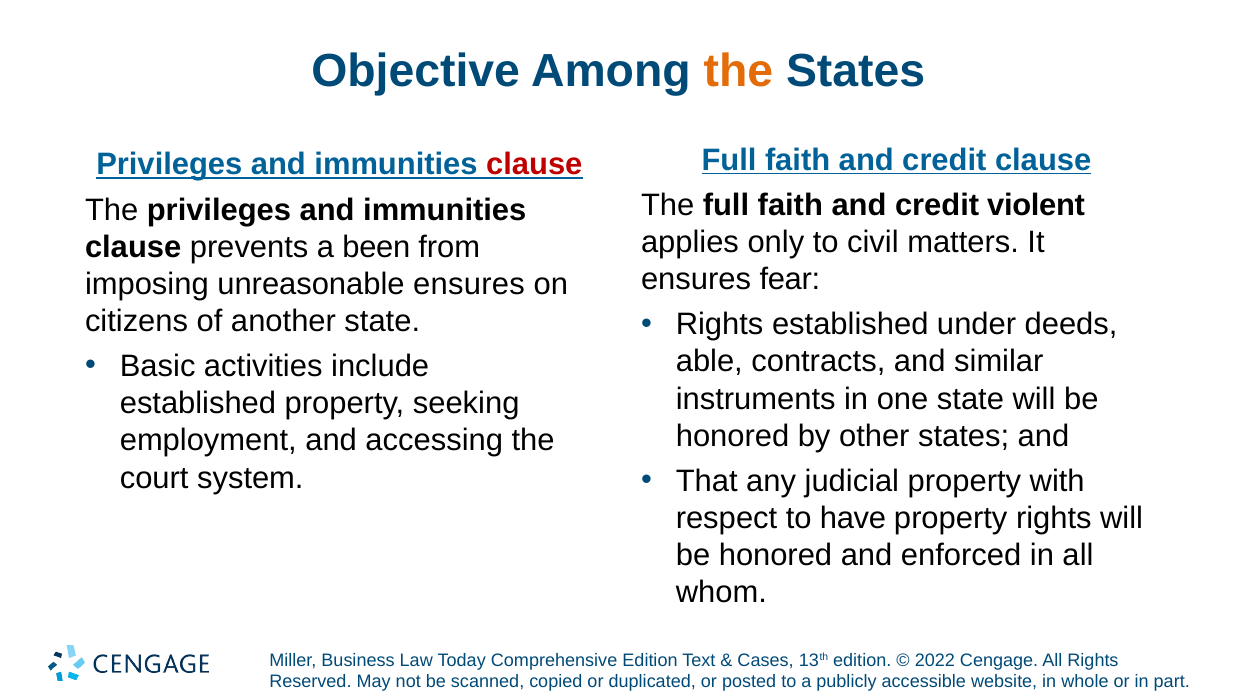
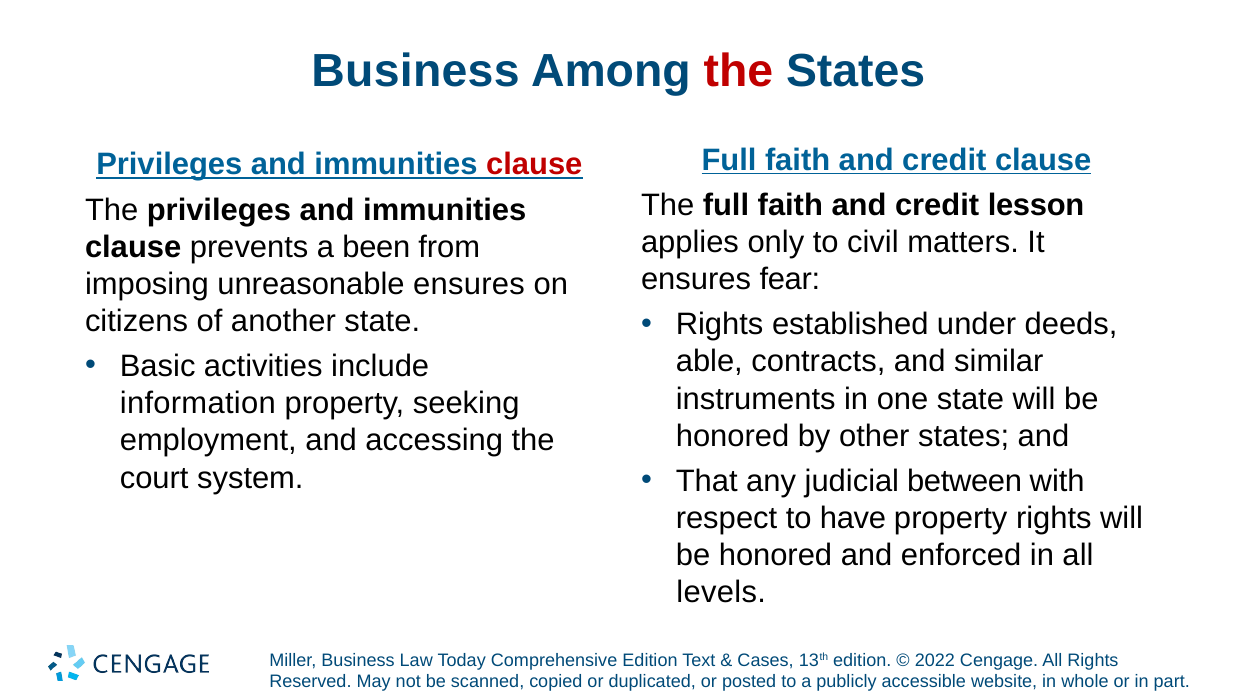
Objective at (416, 71): Objective -> Business
the at (738, 71) colour: orange -> red
violent: violent -> lesson
established at (198, 403): established -> information
judicial property: property -> between
whom: whom -> levels
